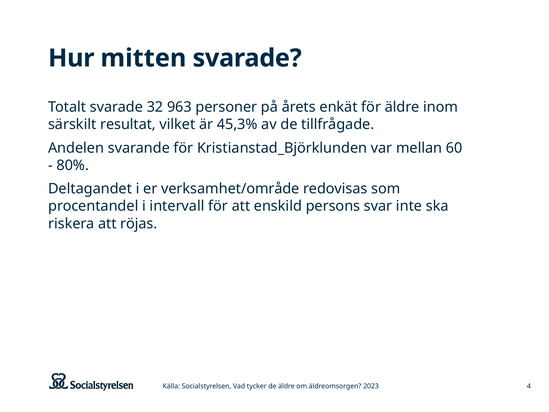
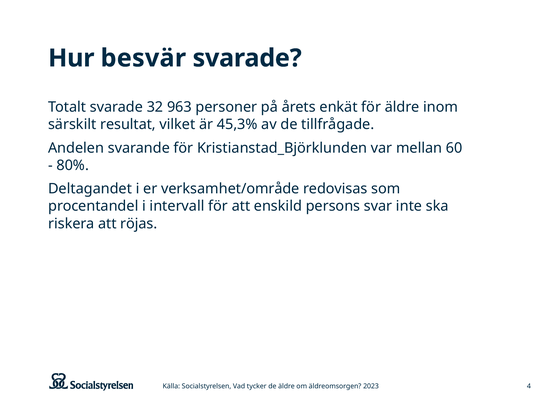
mitten: mitten -> besvär
